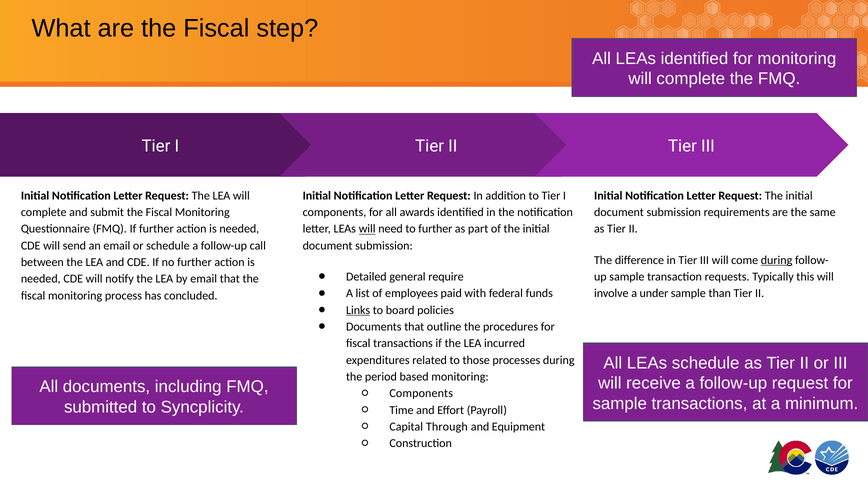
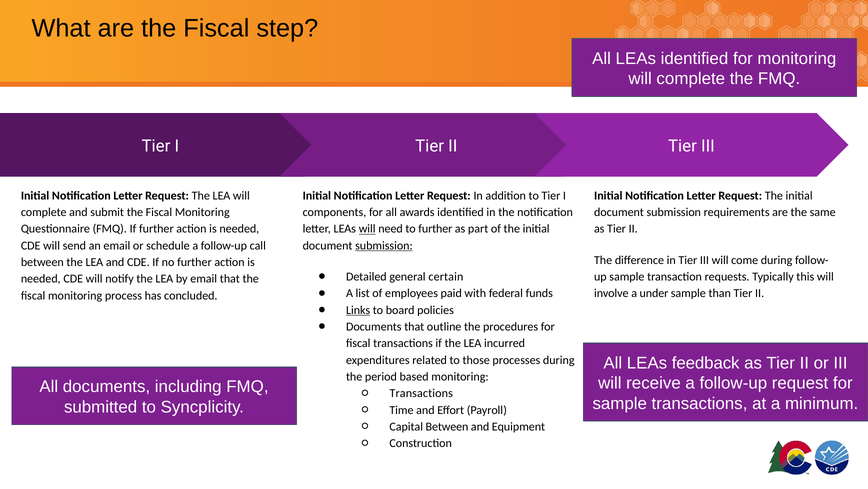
submission at (384, 245) underline: none -> present
during at (777, 260) underline: present -> none
require: require -> certain
LEAs schedule: schedule -> feedback
Components at (421, 393): Components -> Transactions
Capital Through: Through -> Between
